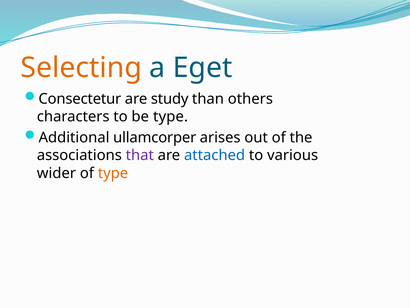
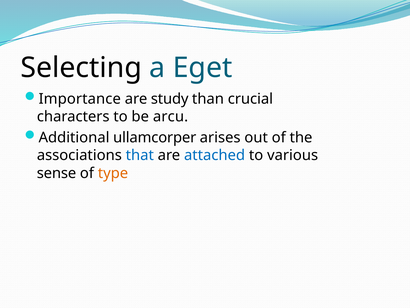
Selecting colour: orange -> black
Consectetur: Consectetur -> Importance
others: others -> crucial
be type: type -> arcu
that colour: purple -> blue
wider: wider -> sense
